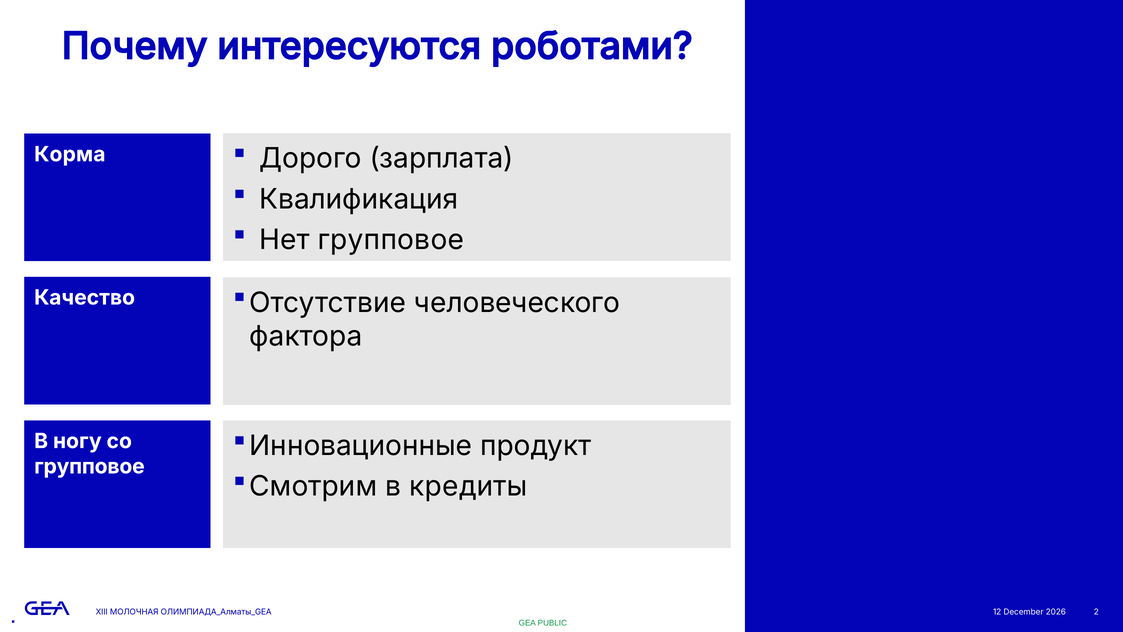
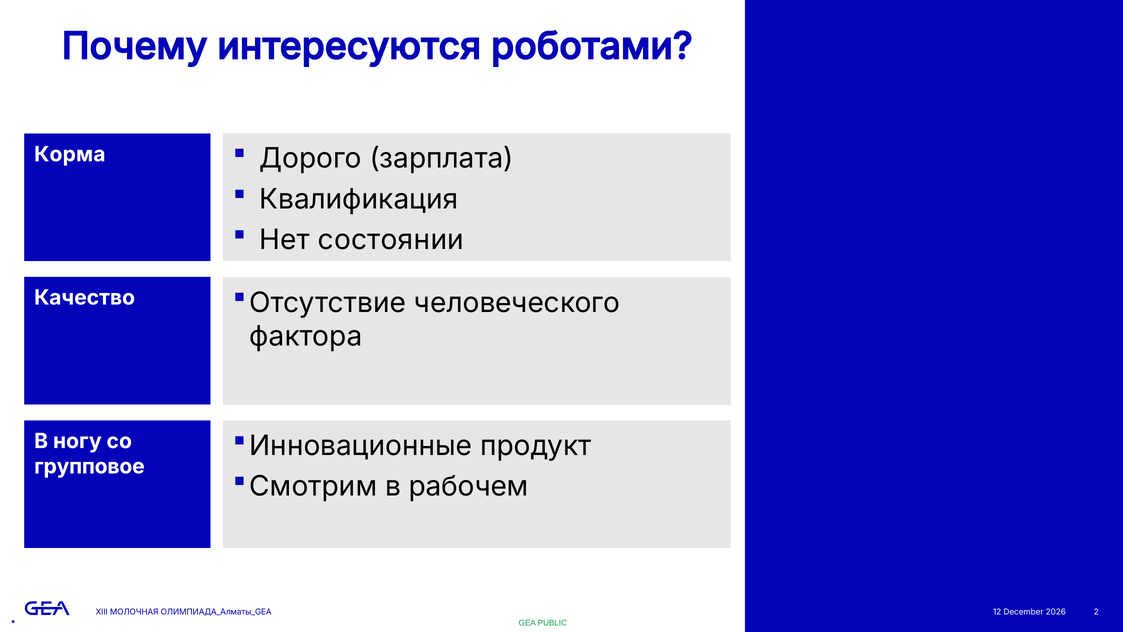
Нет групповое: групповое -> состоянии
кредиты: кредиты -> рабочем
